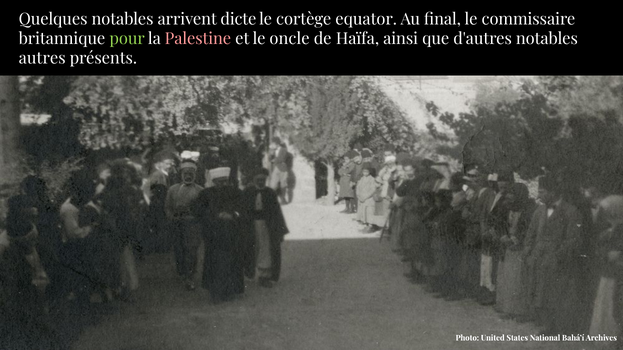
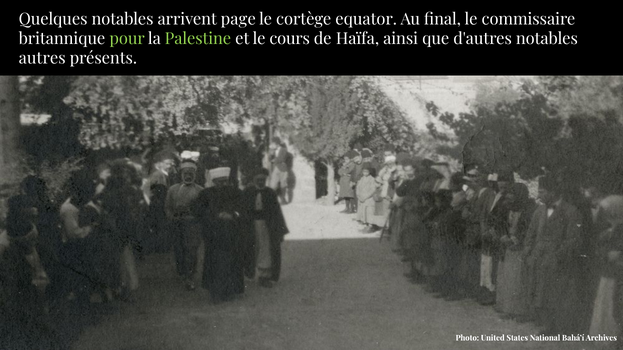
dicte: dicte -> page
Palestine colour: pink -> light green
oncle: oncle -> cours
